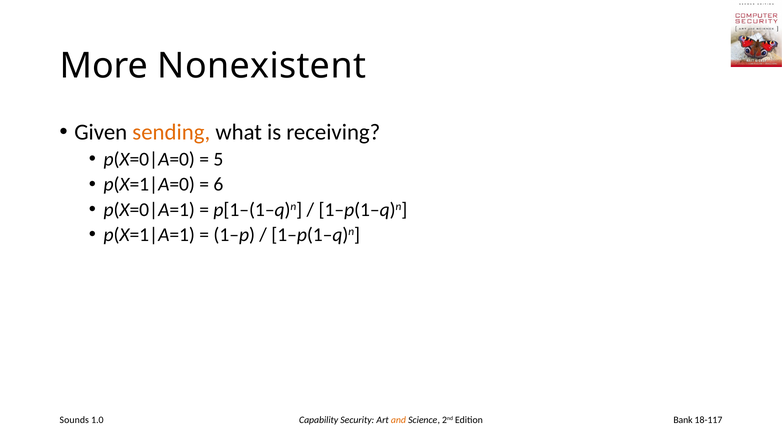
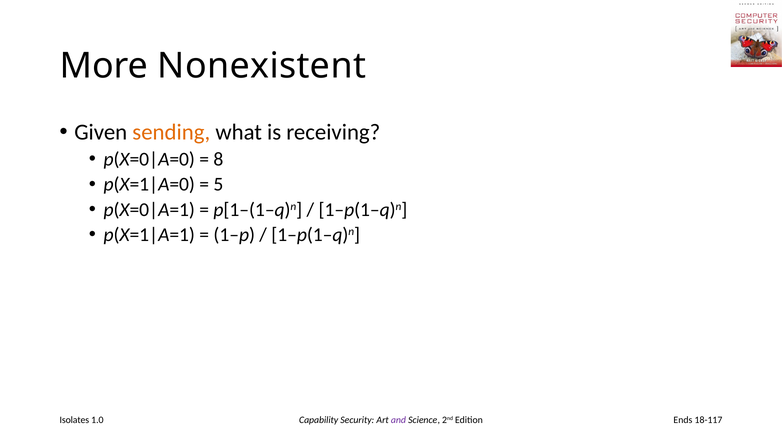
5: 5 -> 8
6: 6 -> 5
Sounds: Sounds -> Isolates
and colour: orange -> purple
Bank: Bank -> Ends
